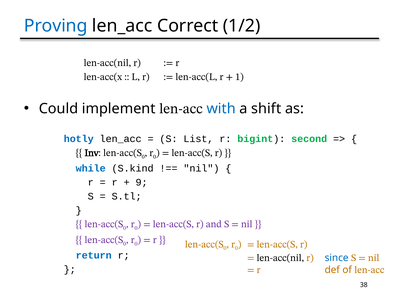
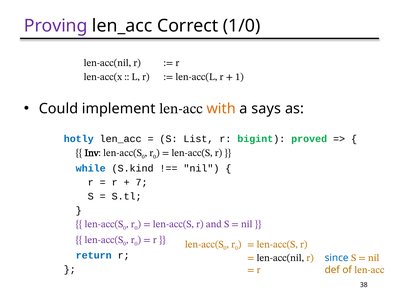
Proving colour: blue -> purple
1/2: 1/2 -> 1/0
with colour: blue -> orange
shift: shift -> says
second: second -> proved
9: 9 -> 7
